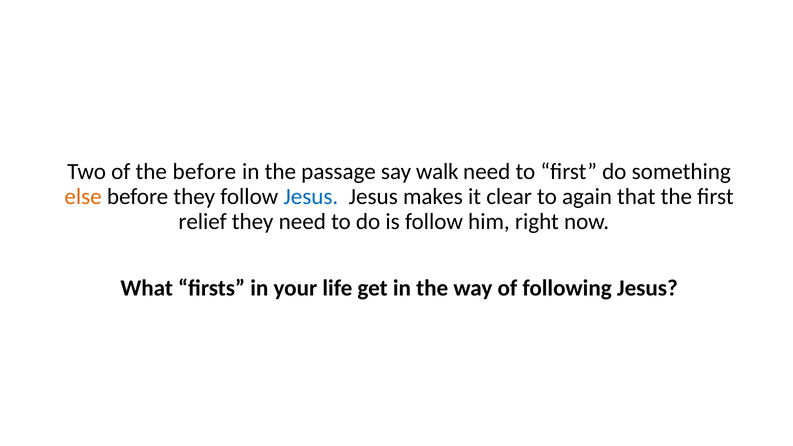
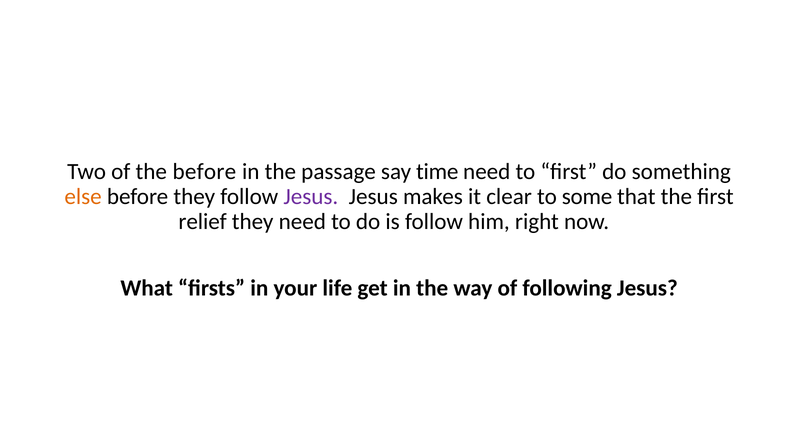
walk: walk -> time
Jesus at (311, 197) colour: blue -> purple
again: again -> some
